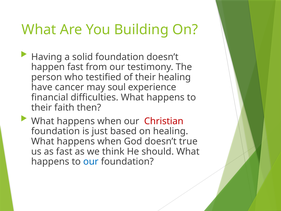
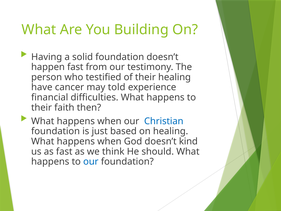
soul: soul -> told
Christian colour: red -> blue
true: true -> kind
